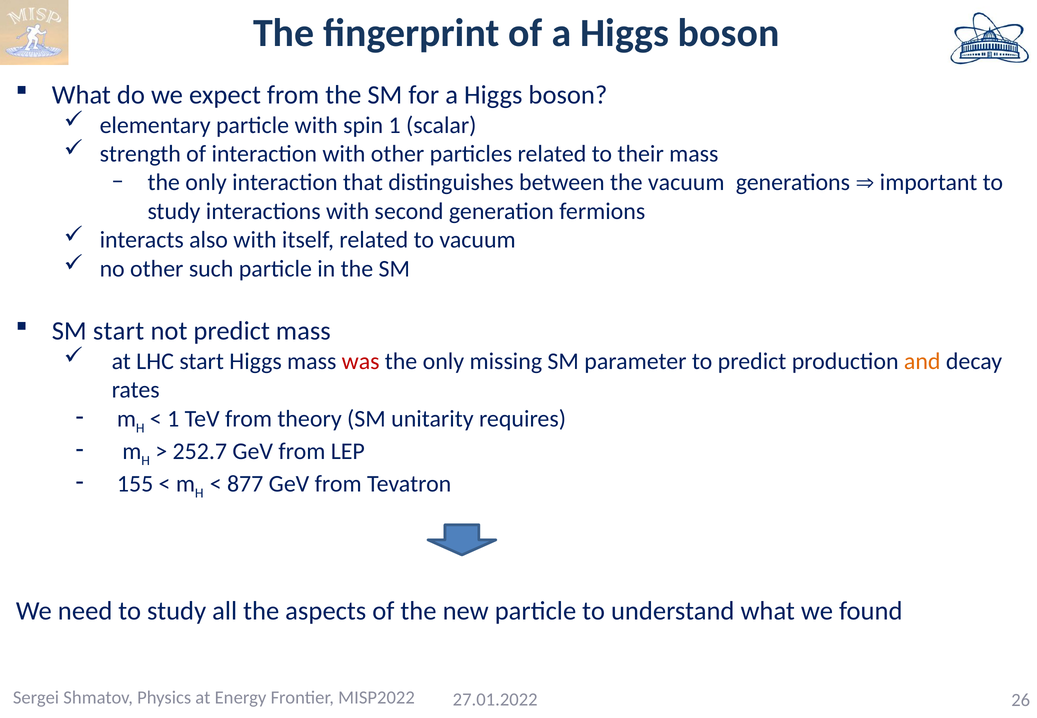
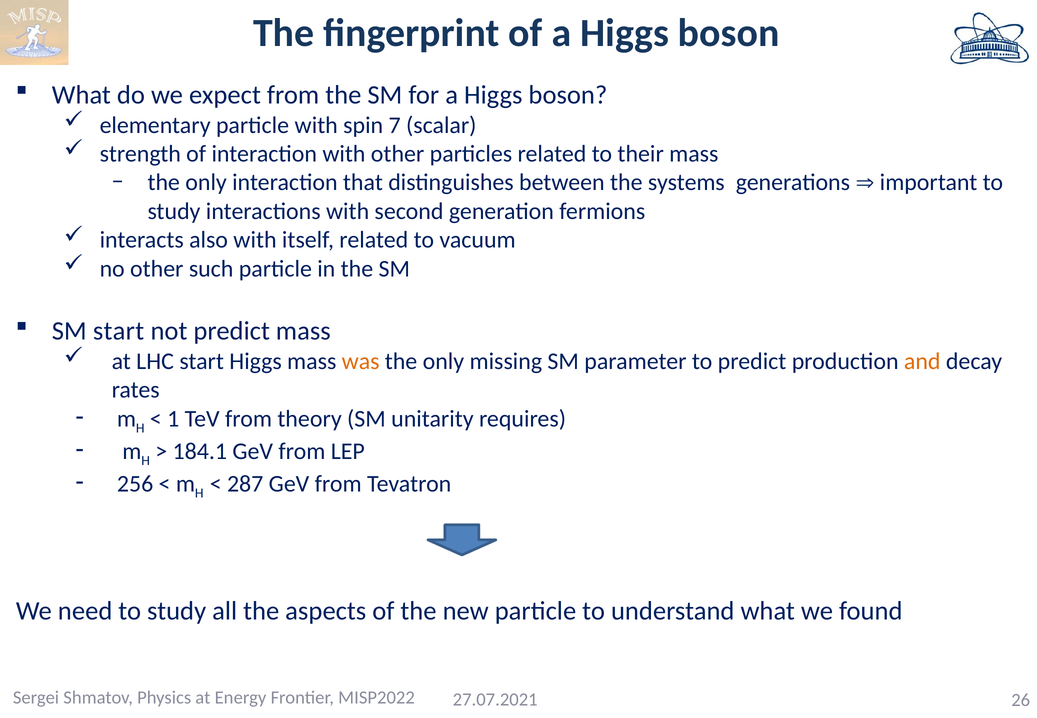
spin 1: 1 -> 7
the vacuum: vacuum -> systems
was colour: red -> orange
252.7: 252.7 -> 184.1
155: 155 -> 256
877: 877 -> 287
27.01.2022: 27.01.2022 -> 27.07.2021
